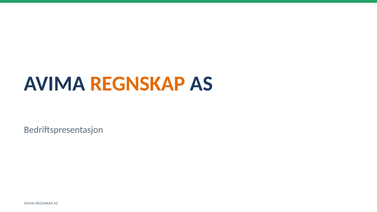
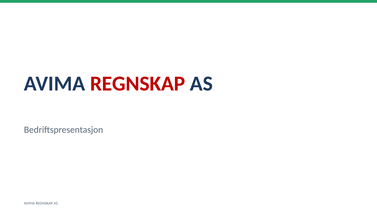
REGNSKAP at (138, 84) colour: orange -> red
